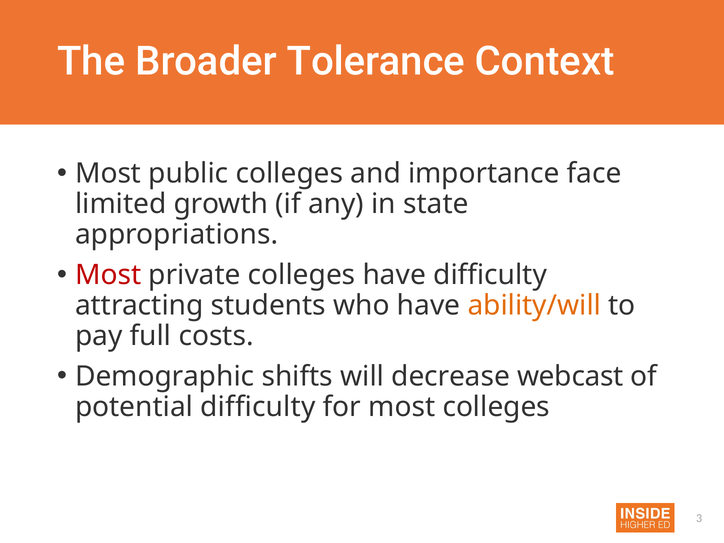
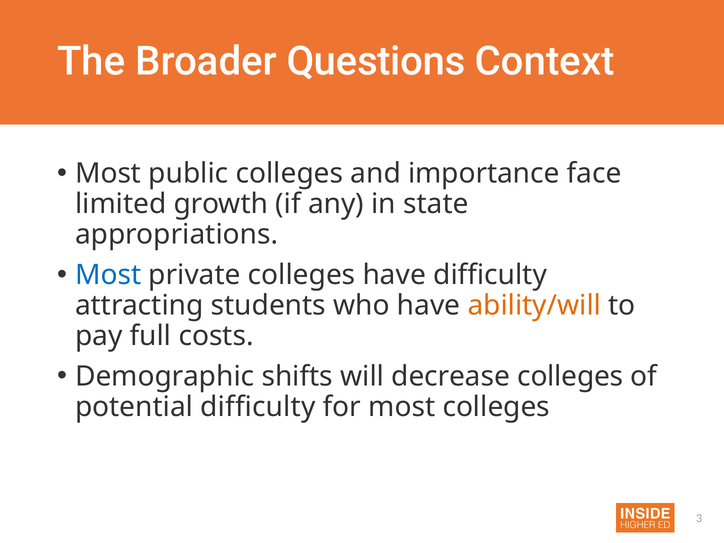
Tolerance: Tolerance -> Questions
Most at (108, 275) colour: red -> blue
decrease webcast: webcast -> colleges
